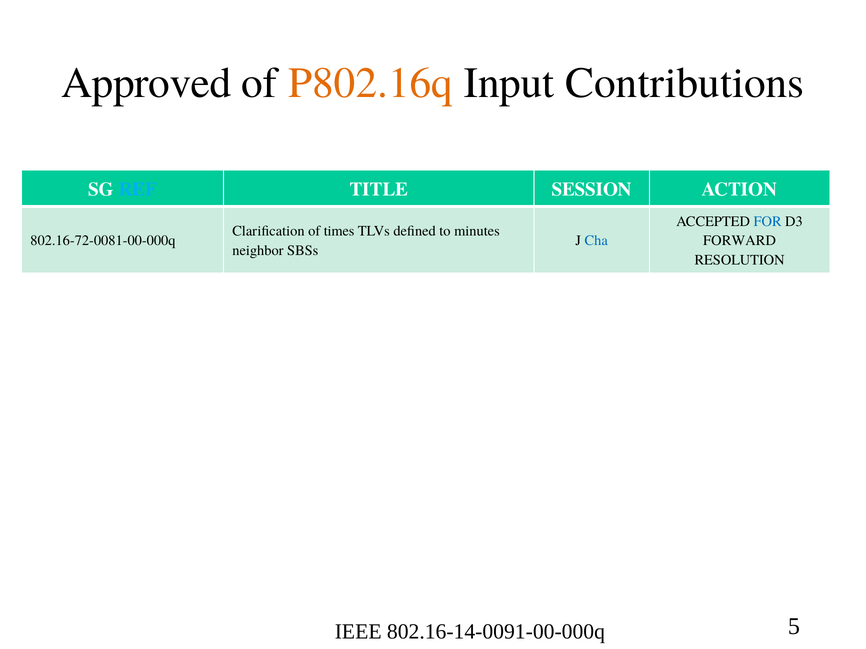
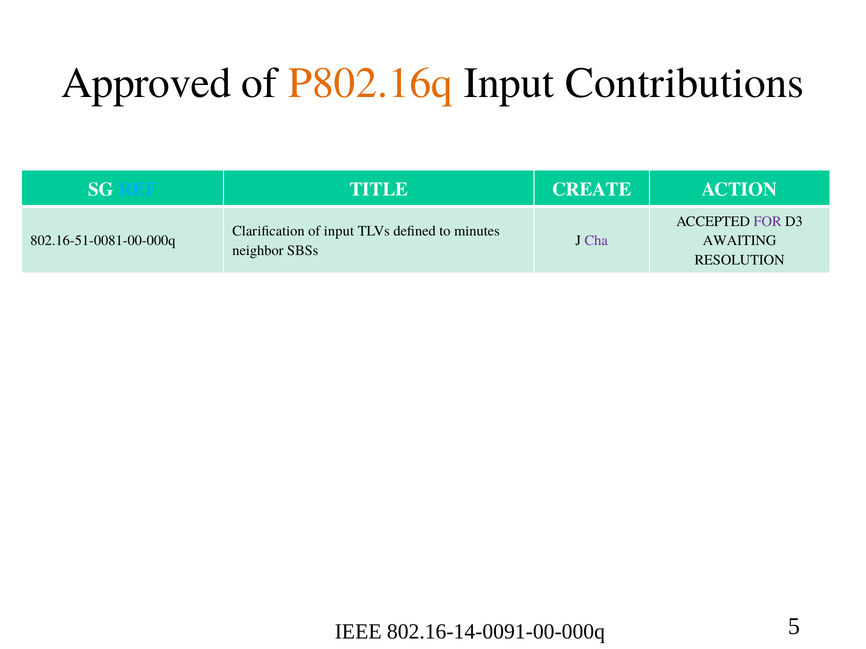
SESSION: SESSION -> CREATE
FOR colour: blue -> purple
of times: times -> input
802.16-72-0081-00-000q: 802.16-72-0081-00-000q -> 802.16-51-0081-00-000q
Cha colour: blue -> purple
FORWARD: FORWARD -> AWAITING
